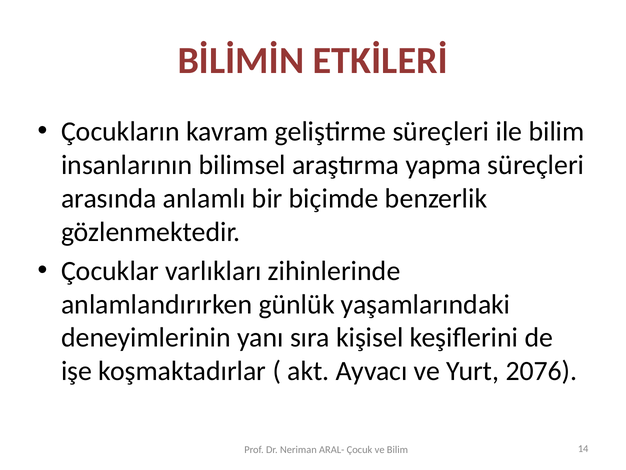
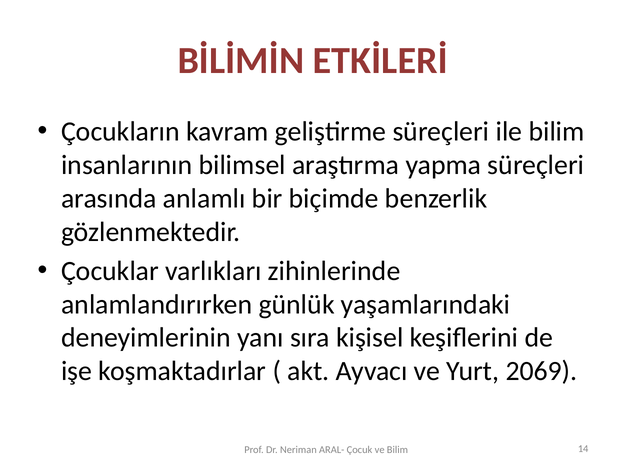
2076: 2076 -> 2069
